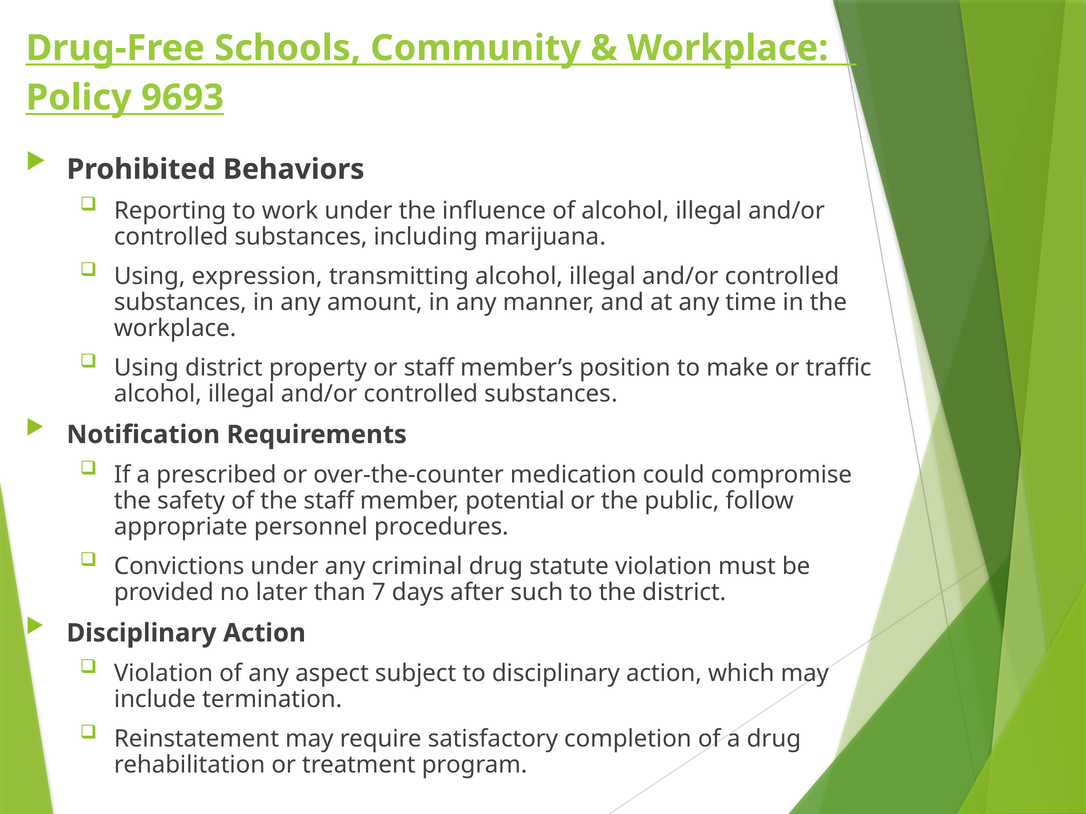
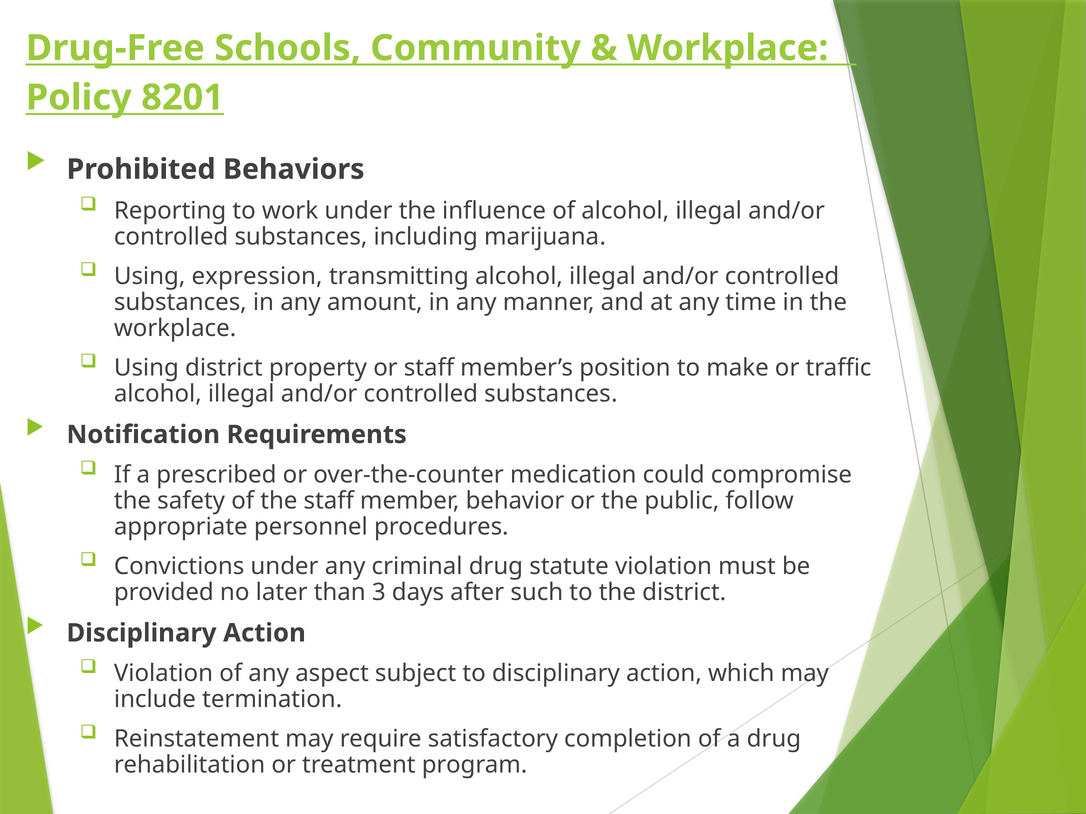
9693: 9693 -> 8201
potential: potential -> behavior
7: 7 -> 3
